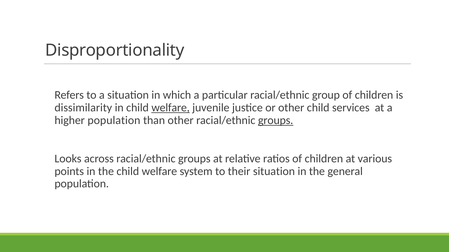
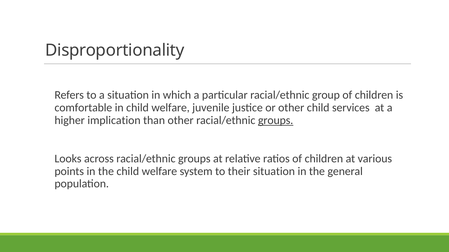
dissimilarity: dissimilarity -> comfortable
welfare at (171, 108) underline: present -> none
higher population: population -> implication
